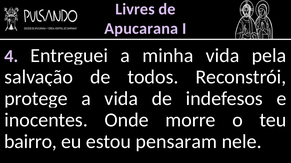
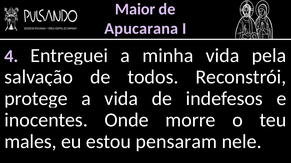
Livres: Livres -> Maior
bairro: bairro -> males
